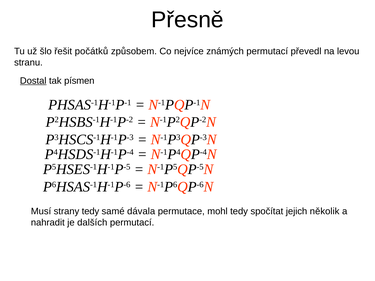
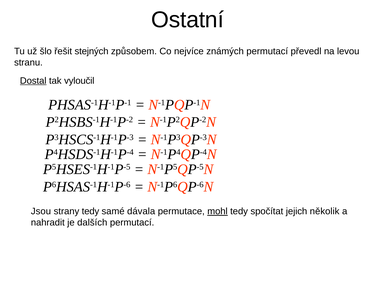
Přesně: Přesně -> Ostatní
počátků: počátků -> stejných
písmen: písmen -> vyloučil
Musí: Musí -> Jsou
mohl underline: none -> present
